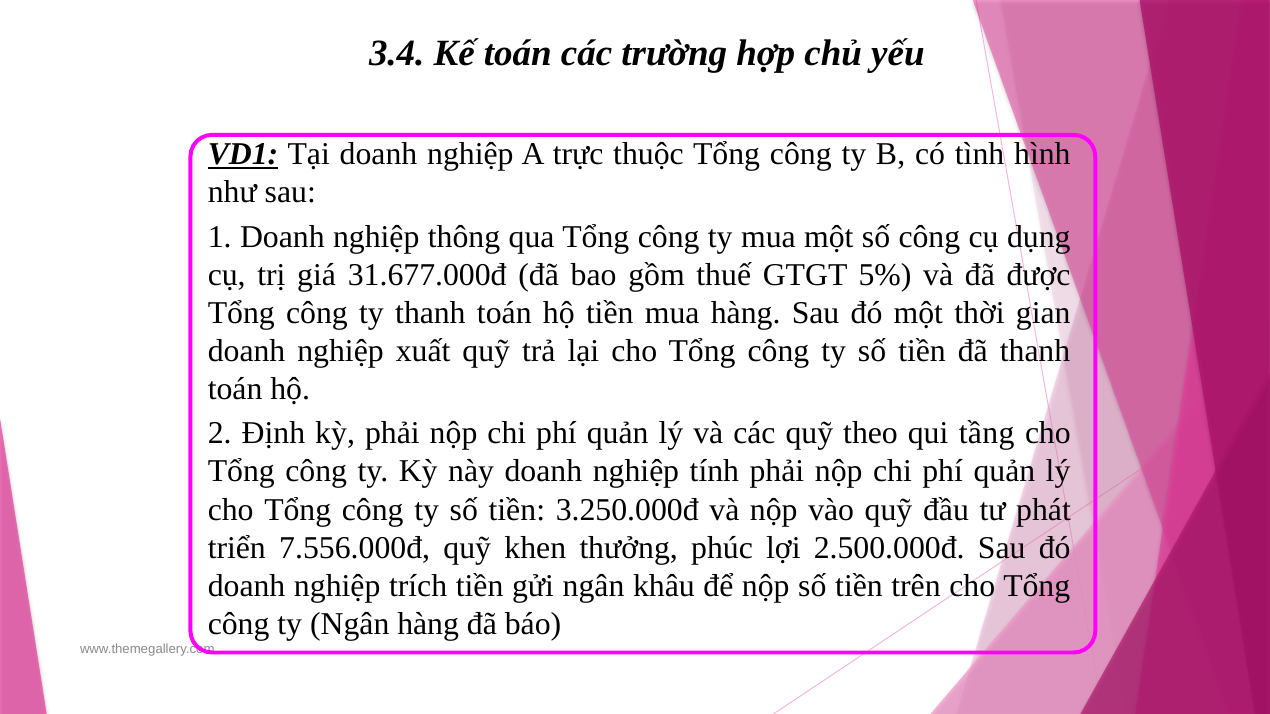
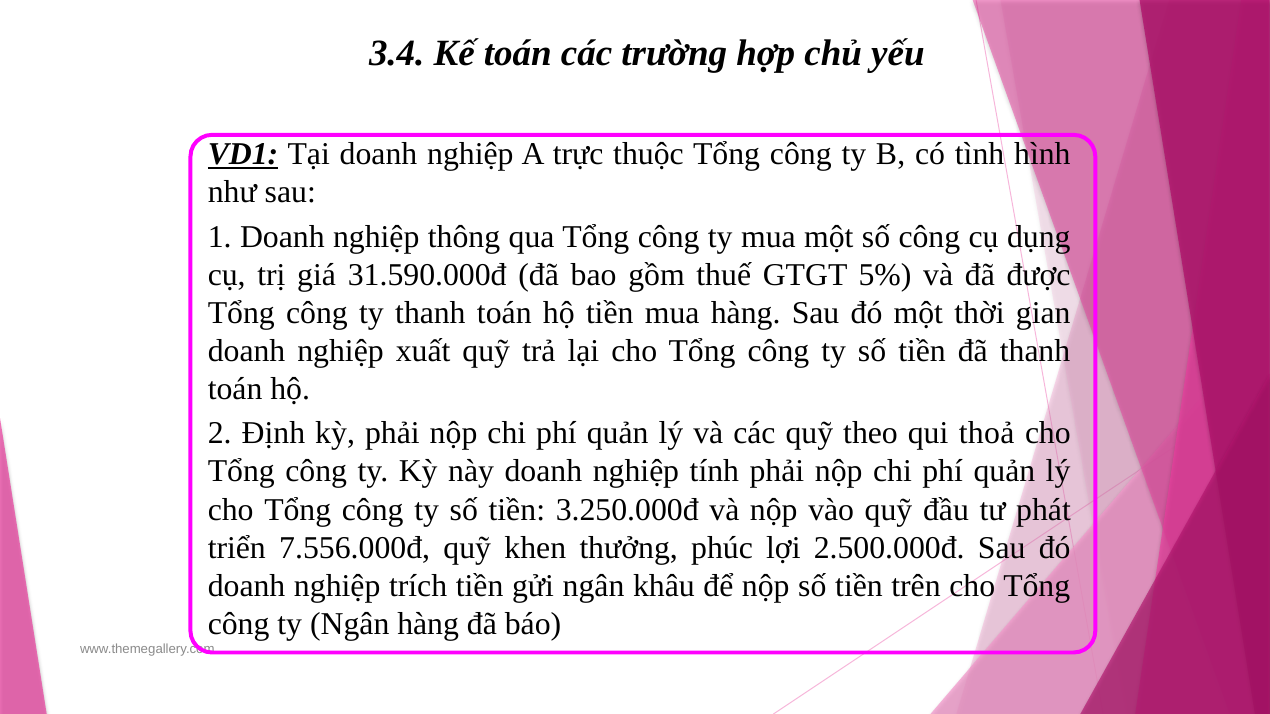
31.677.000đ: 31.677.000đ -> 31.590.000đ
tầng: tầng -> thoả
